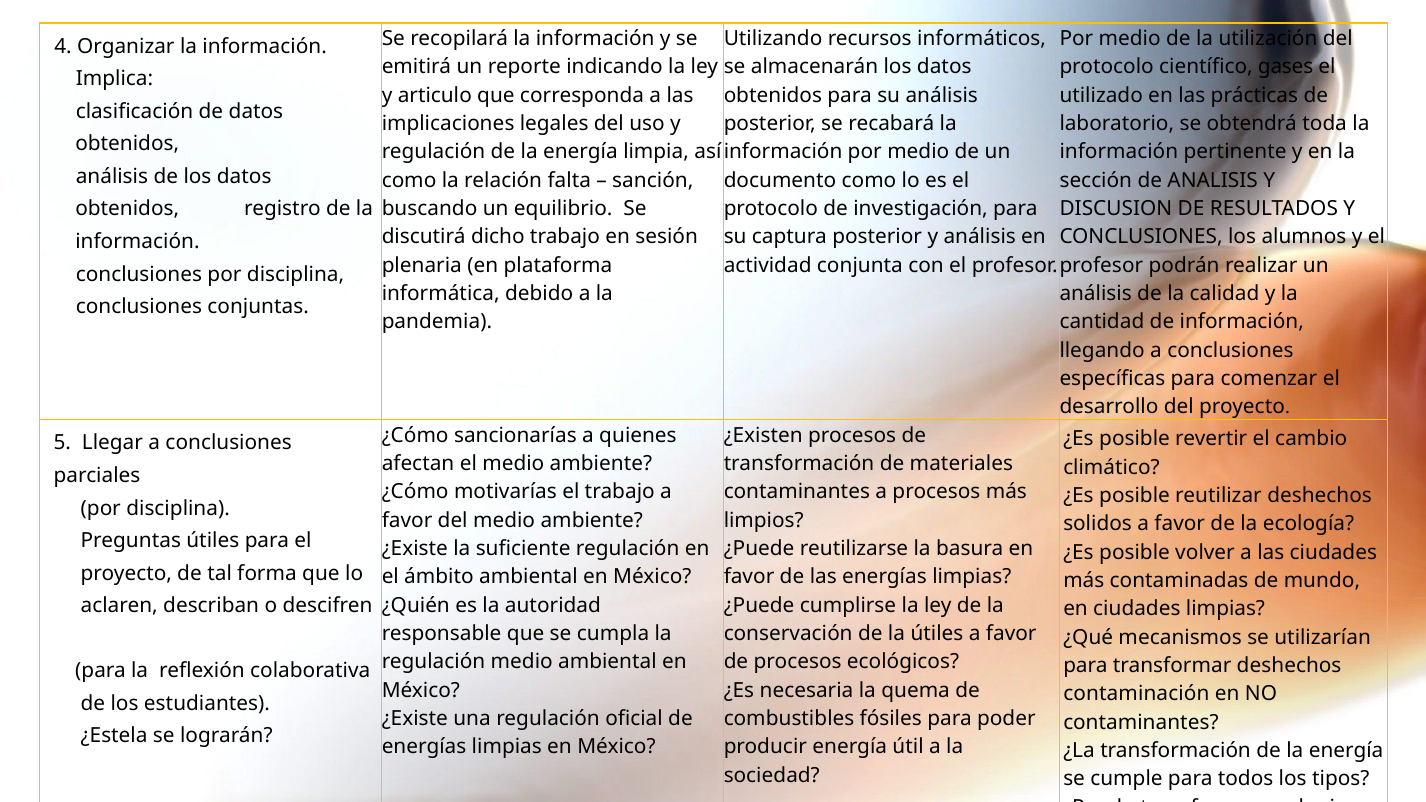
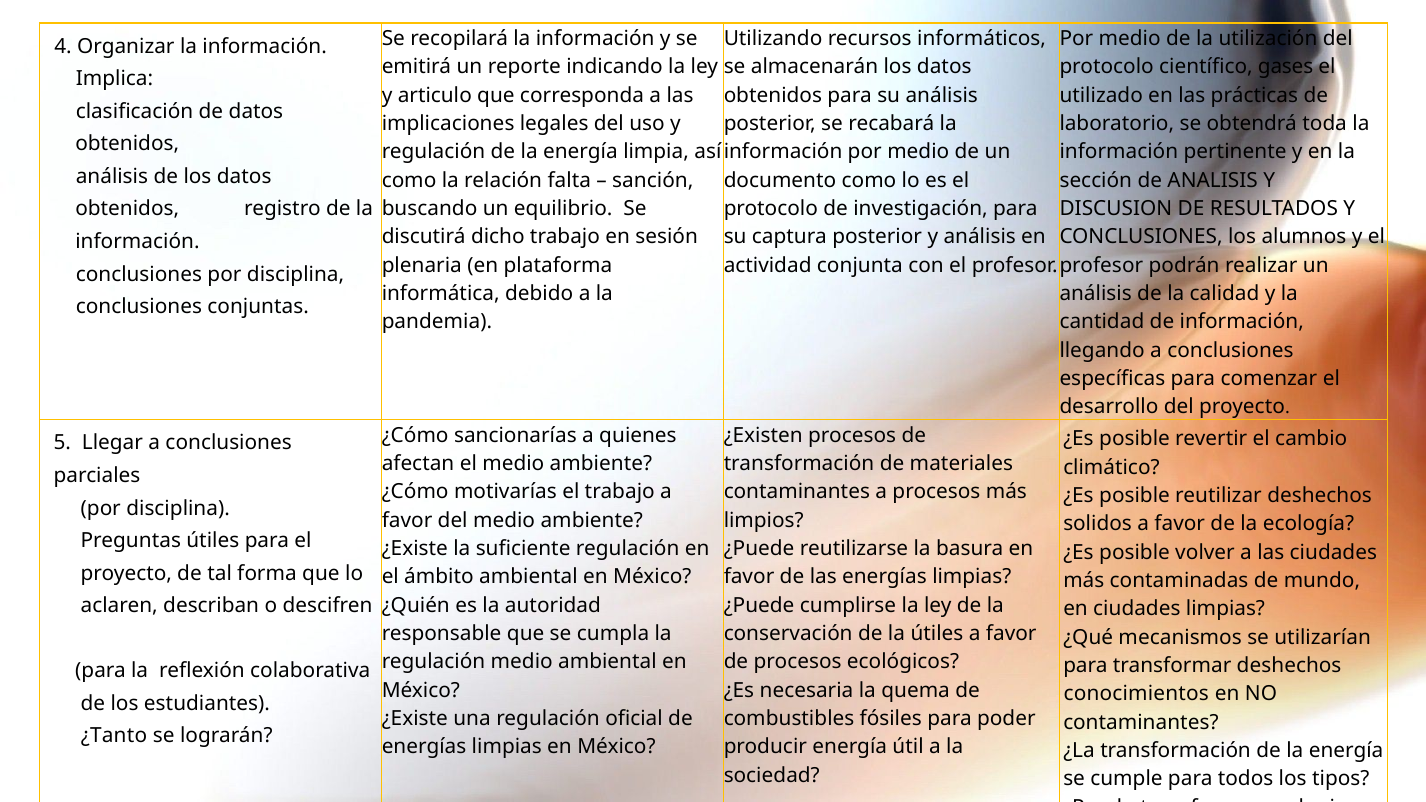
contaminación: contaminación -> conocimientos
¿Estela: ¿Estela -> ¿Tanto
